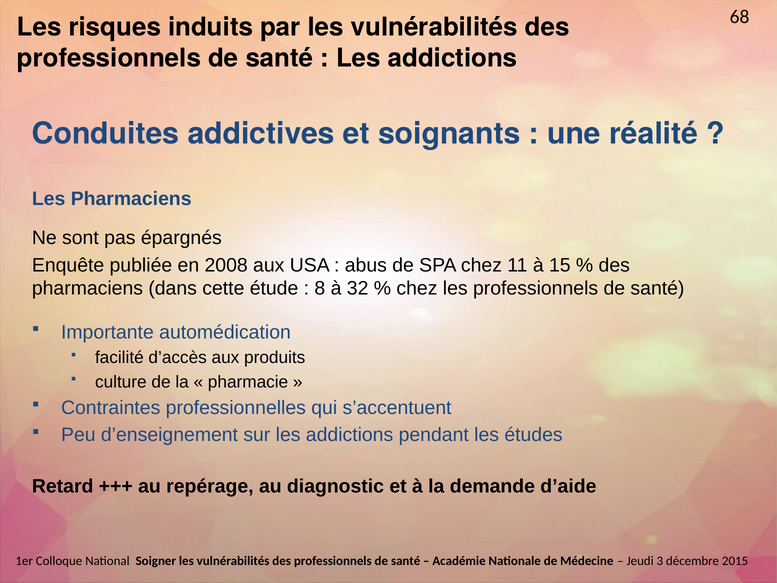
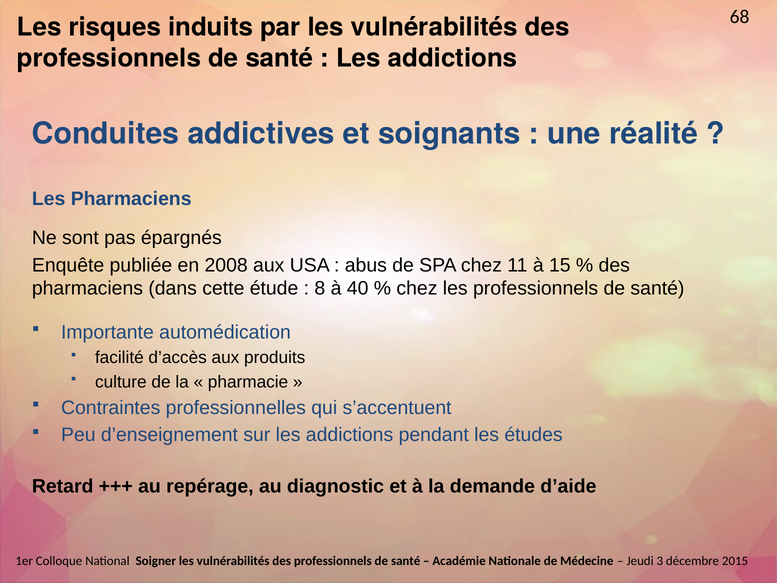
32: 32 -> 40
